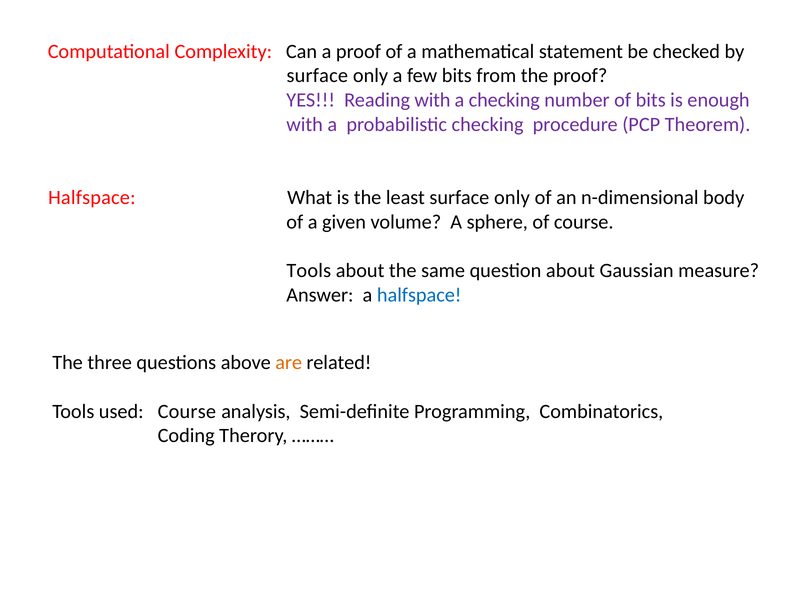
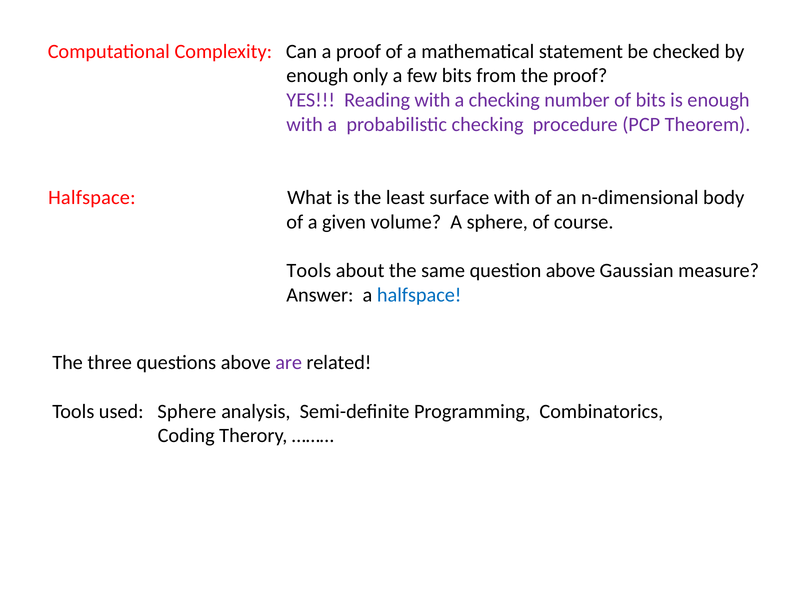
surface at (317, 76): surface -> enough
least surface only: only -> with
question about: about -> above
are colour: orange -> purple
used Course: Course -> Sphere
